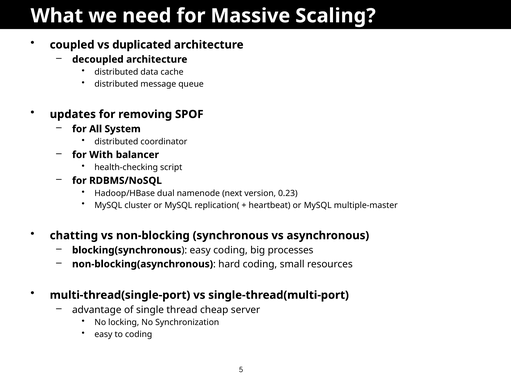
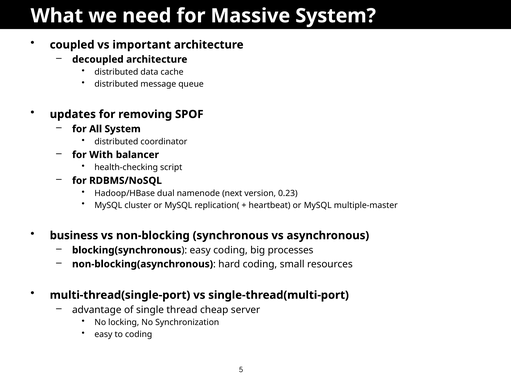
Massive Scaling: Scaling -> System
duplicated: duplicated -> important
chatting: chatting -> business
